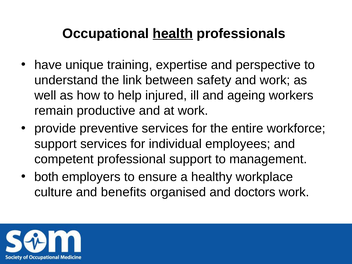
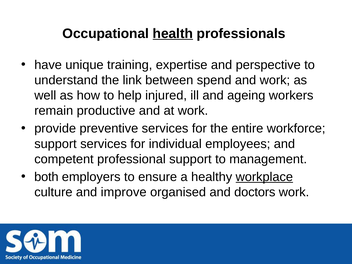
safety: safety -> spend
workplace underline: none -> present
benefits: benefits -> improve
